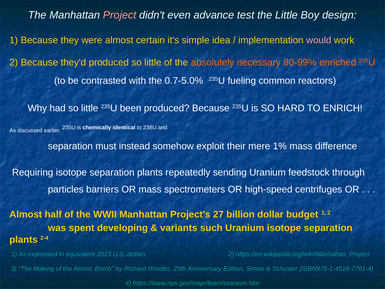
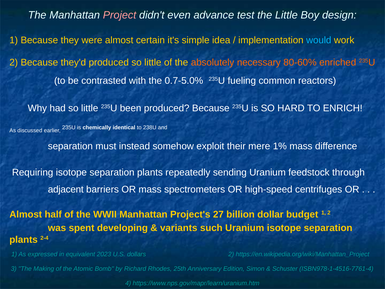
would colour: pink -> light blue
80-99%: 80-99% -> 80-60%
particles: particles -> adjacent
